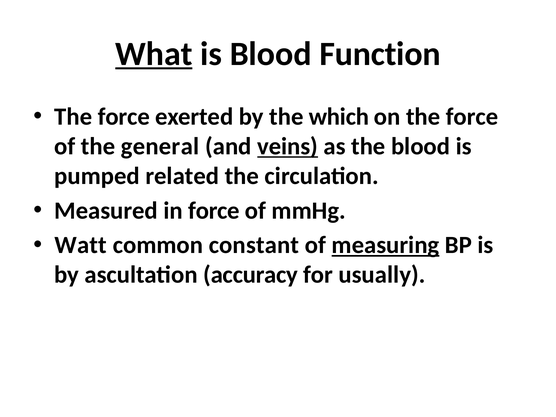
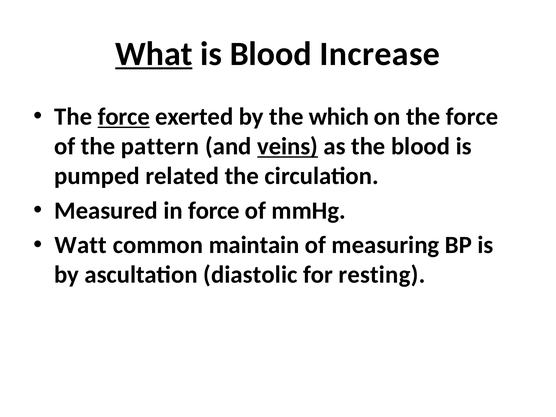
Function: Function -> Increase
force at (124, 117) underline: none -> present
general: general -> pattern
constant: constant -> maintain
measuring underline: present -> none
accuracy: accuracy -> diastolic
usually: usually -> resting
